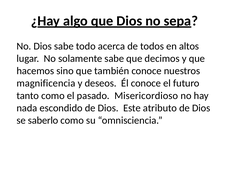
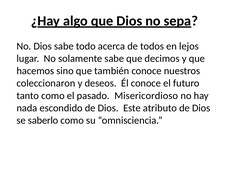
altos: altos -> lejos
magnificencia: magnificencia -> coleccionaron
